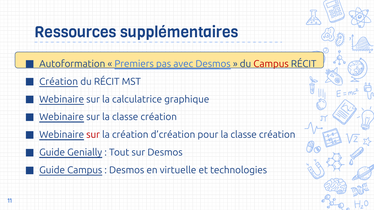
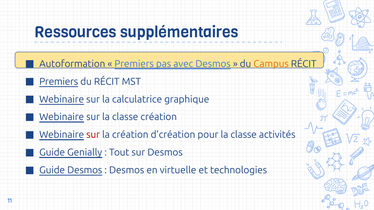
Campus at (271, 64) colour: red -> orange
Création at (59, 82): Création -> Premiers
pour la classe création: création -> activités
Guide Campus: Campus -> Desmos
